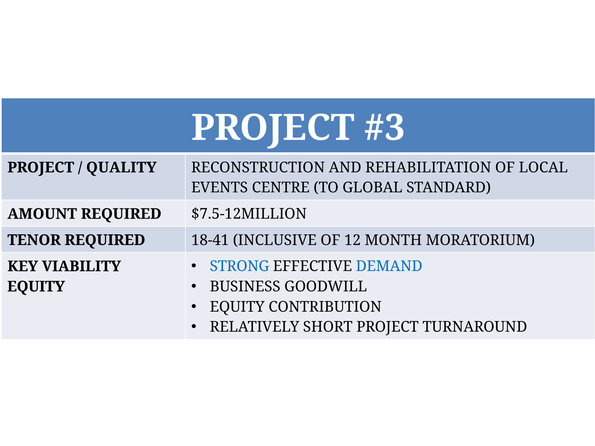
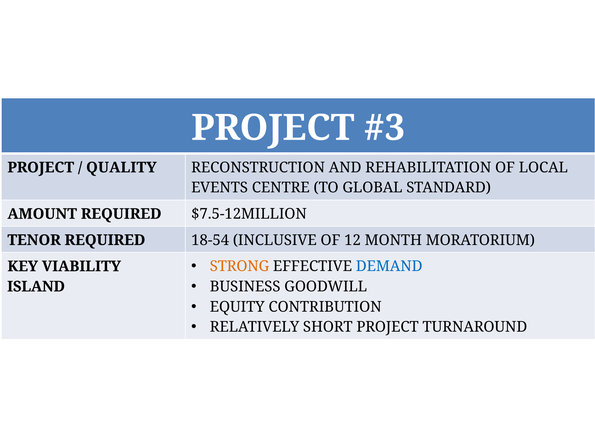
18-41: 18-41 -> 18-54
STRONG colour: blue -> orange
EQUITY at (36, 287): EQUITY -> ISLAND
